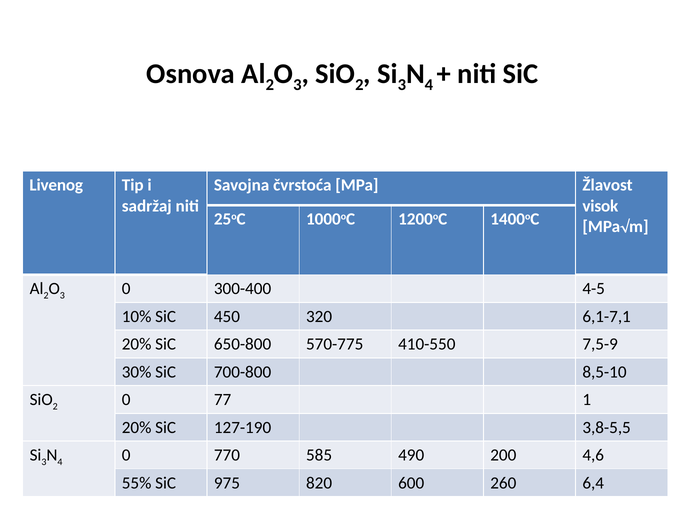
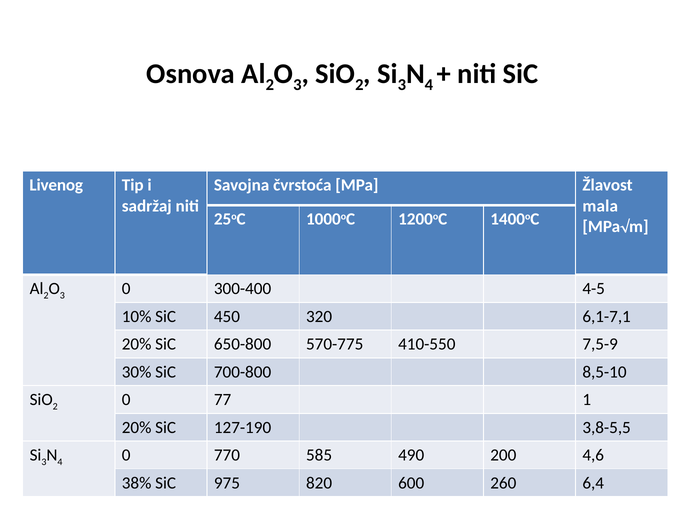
visok: visok -> mala
55%: 55% -> 38%
